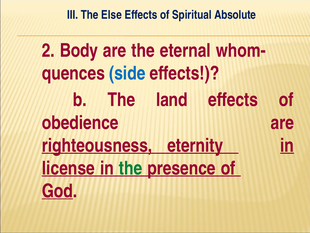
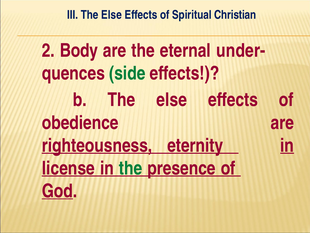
Absolute: Absolute -> Christian
whom-: whom- -> under-
side colour: blue -> green
b The land: land -> else
